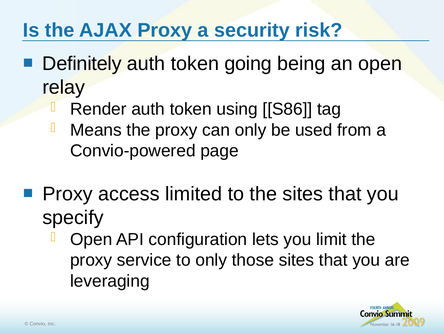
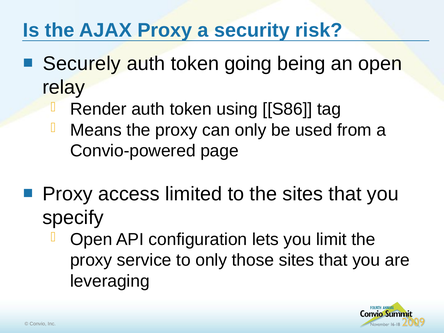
Definitely: Definitely -> Securely
